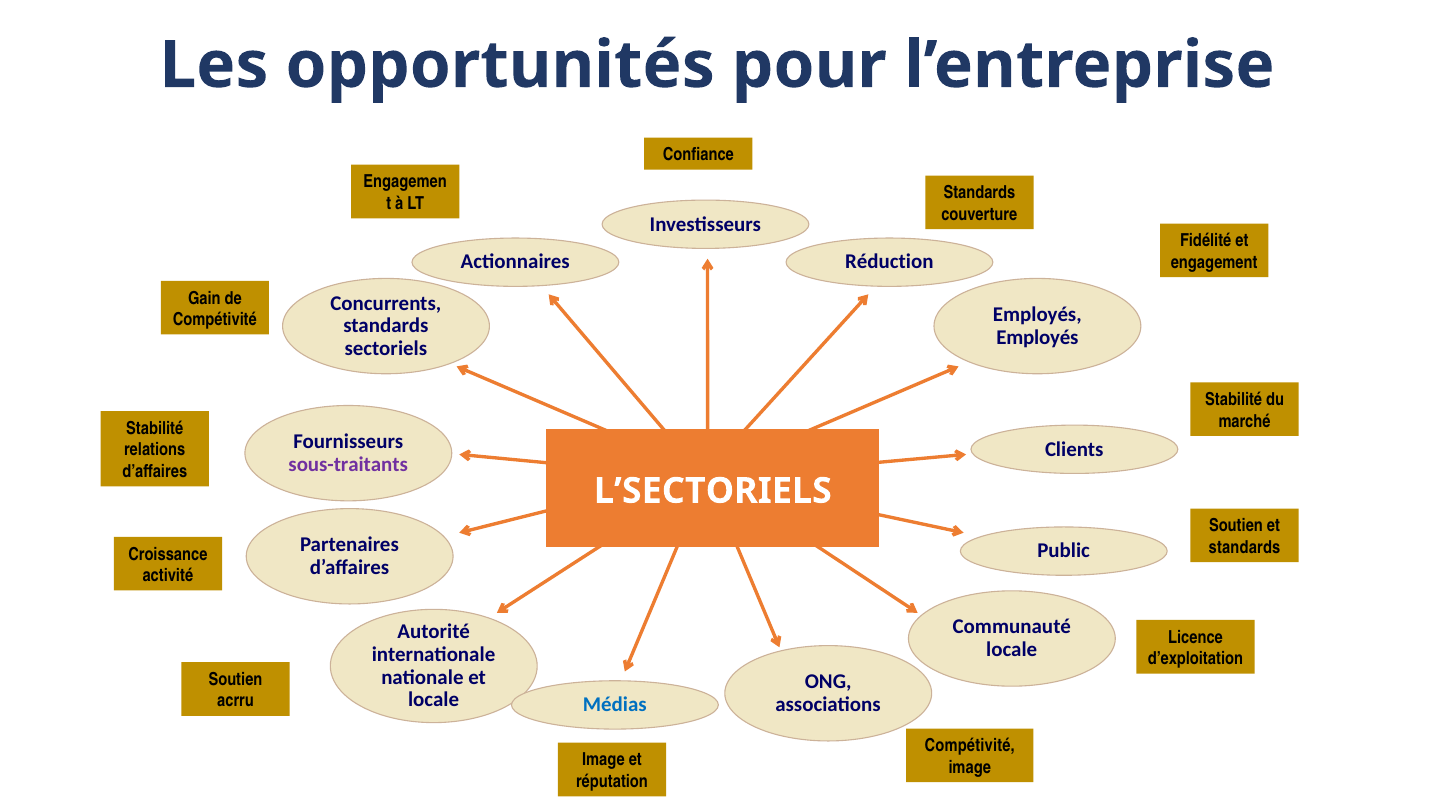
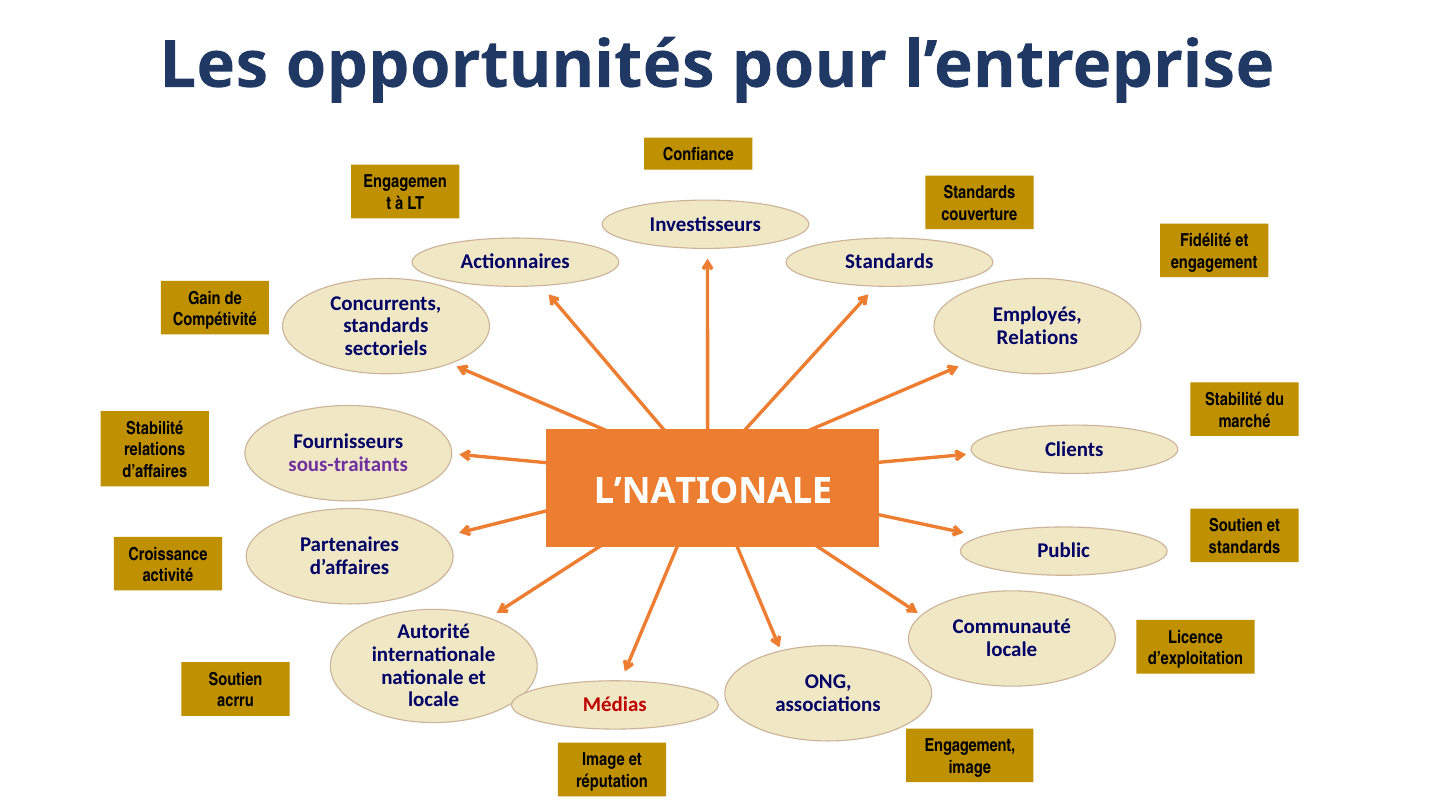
Réduction at (889, 262): Réduction -> Standards
Employés at (1037, 337): Employés -> Relations
L’SECTORIELS: L’SECTORIELS -> L’NATIONALE
Médias colour: blue -> red
Compétivité at (970, 746): Compétivité -> Engagement
